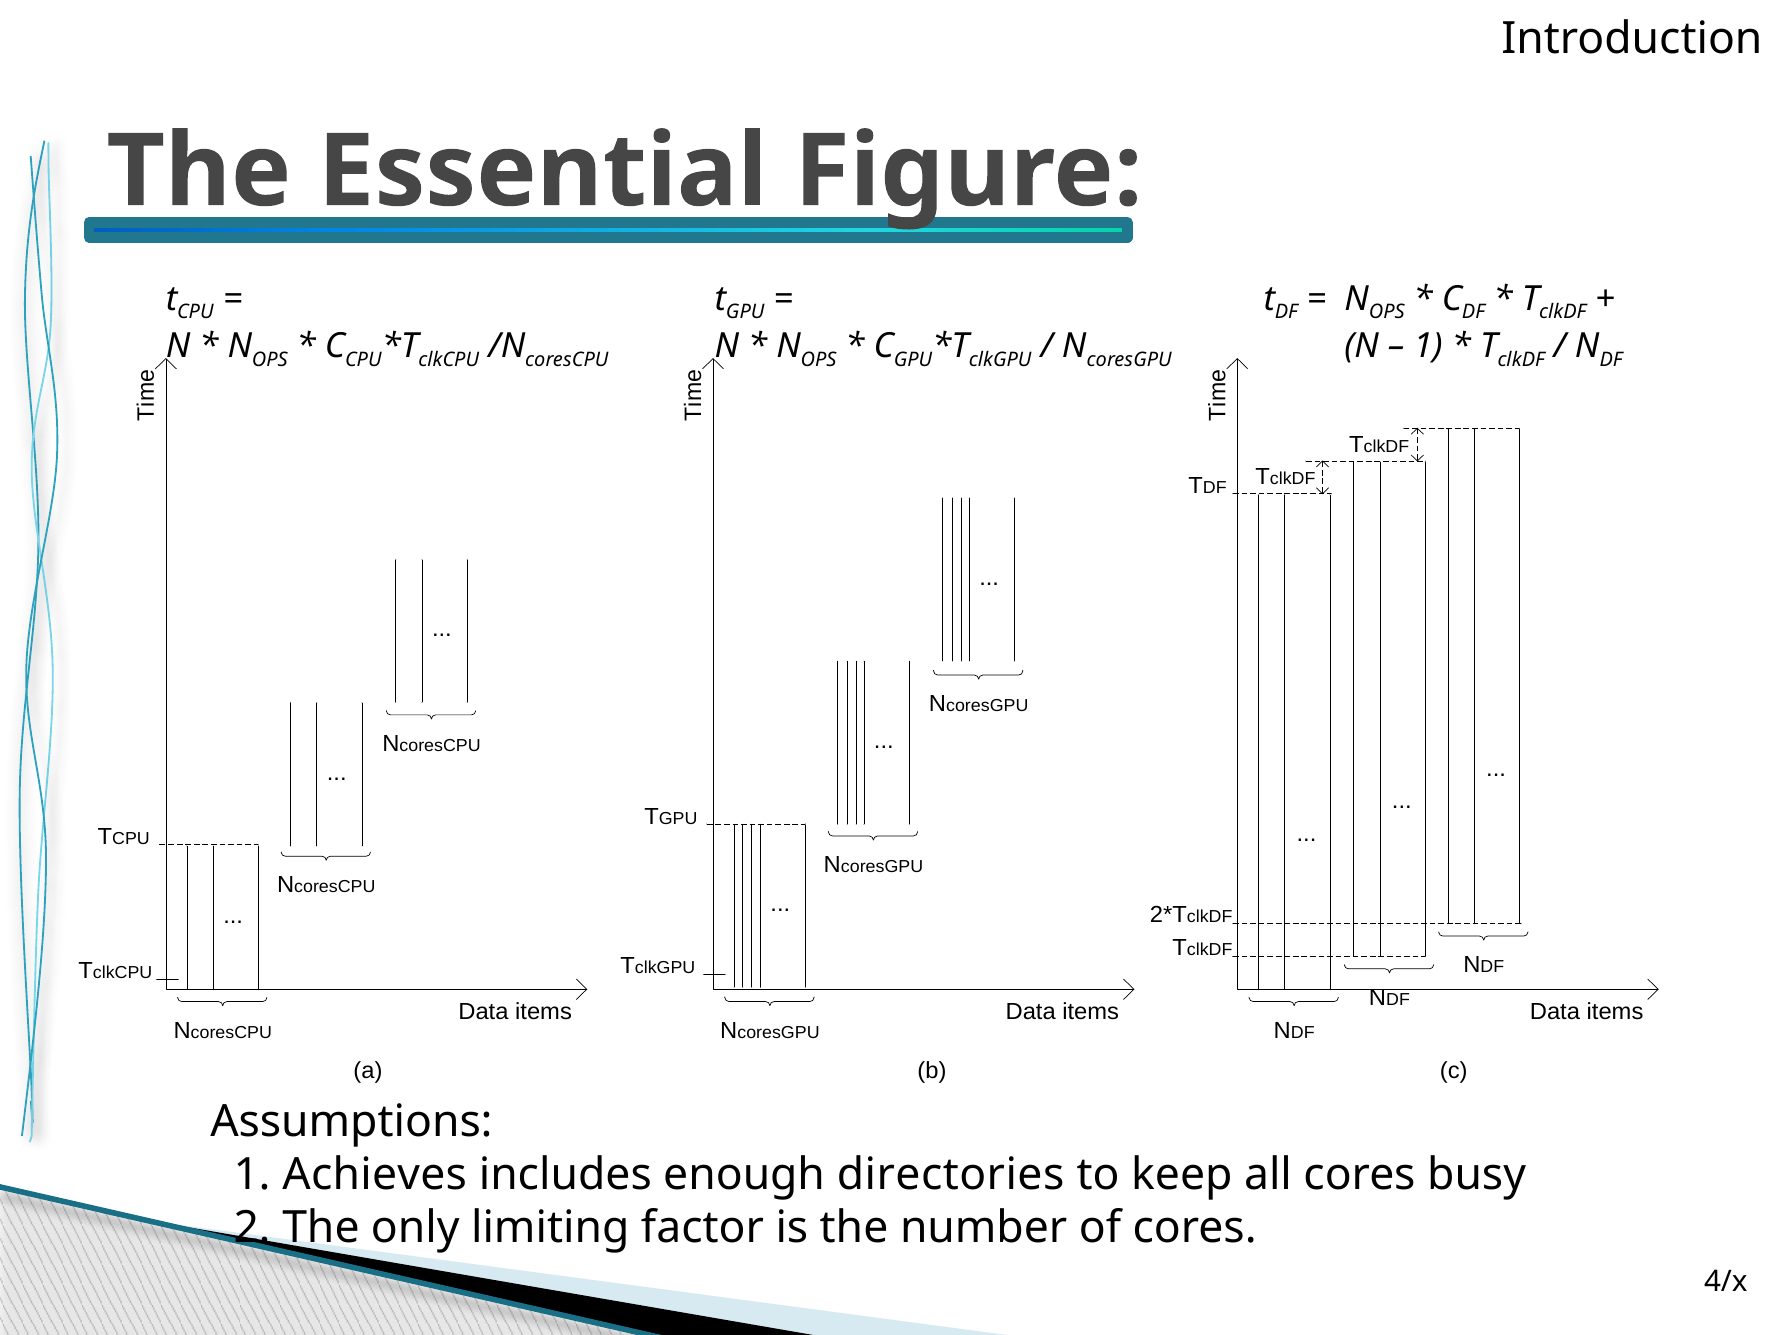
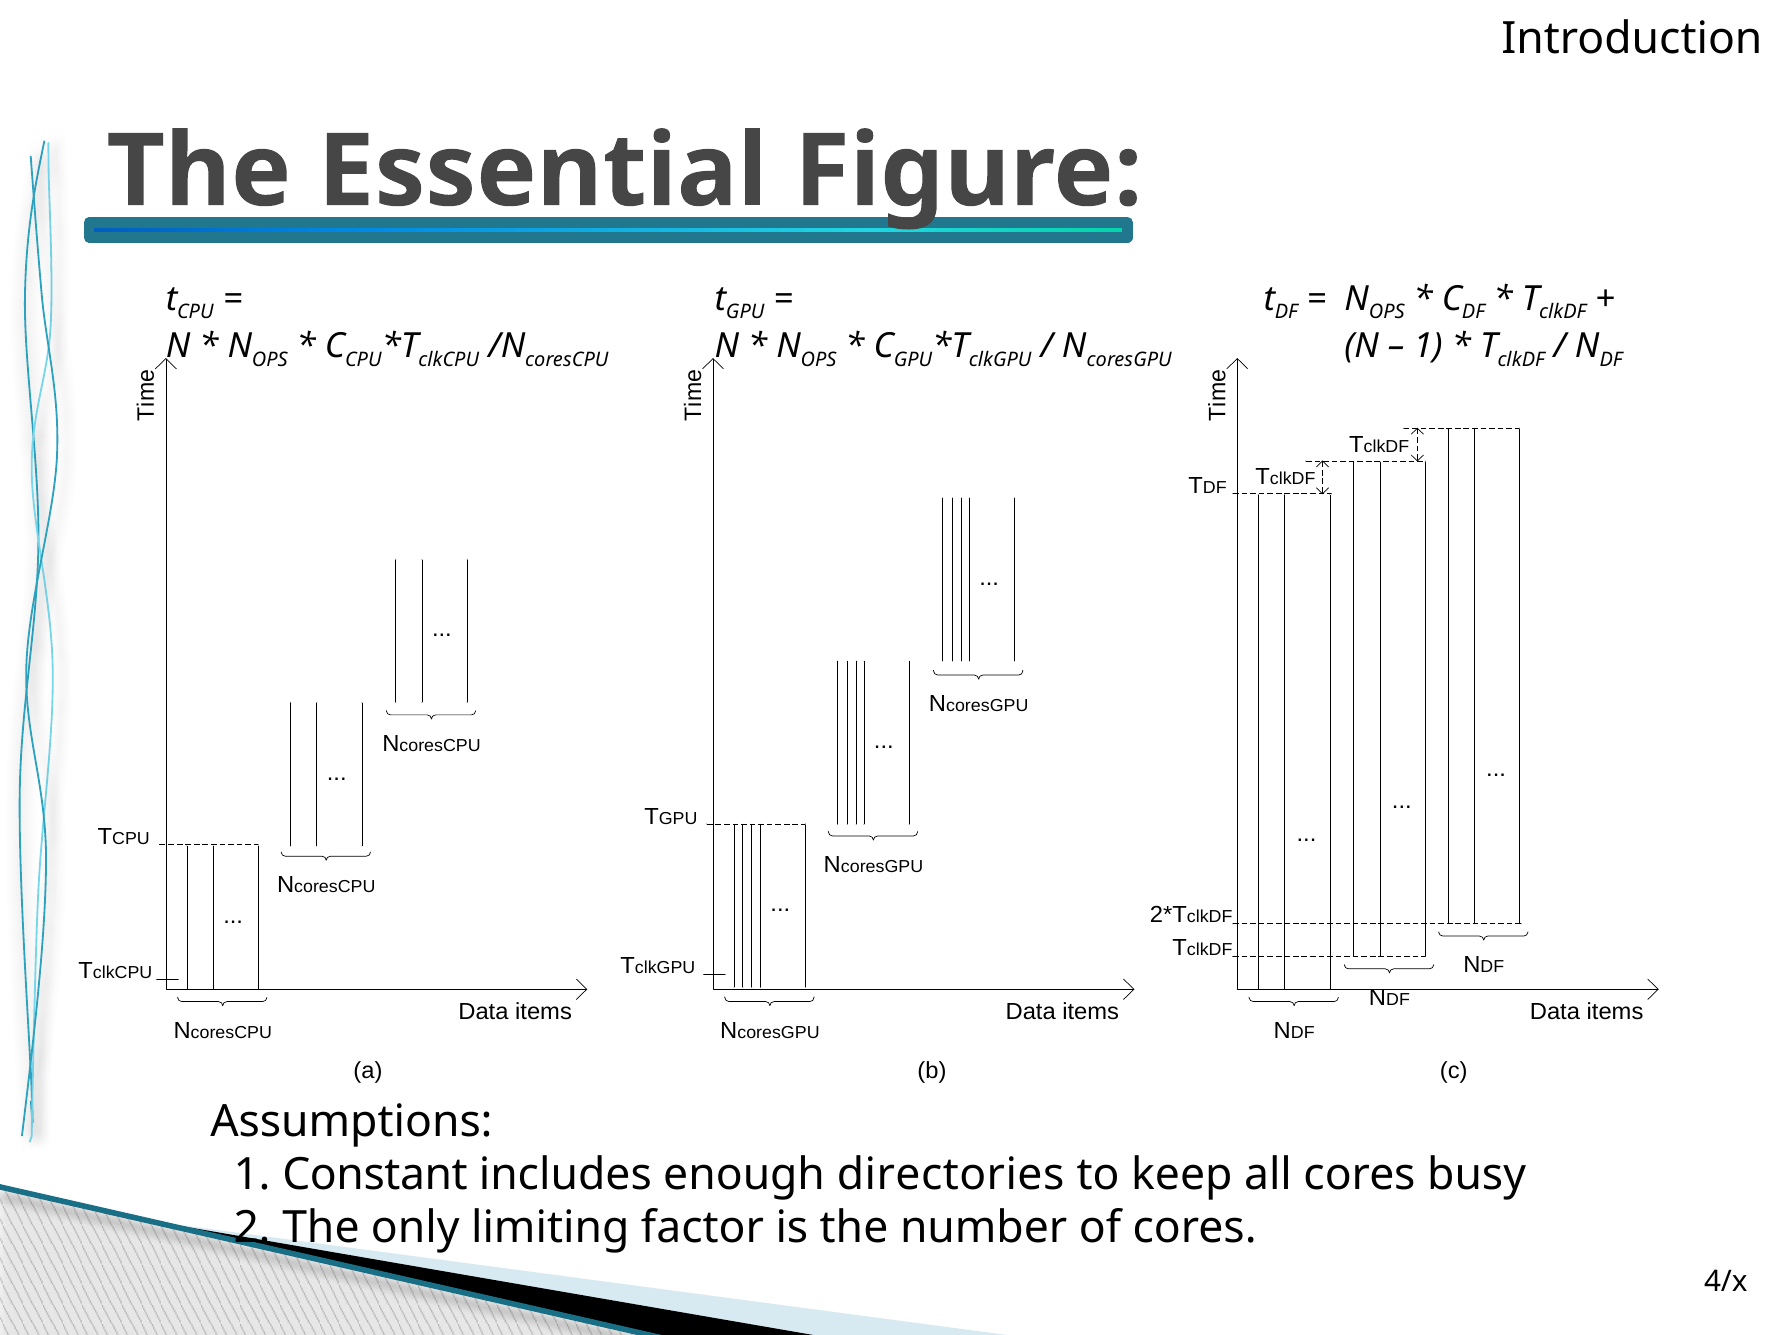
Achieves: Achieves -> Constant
